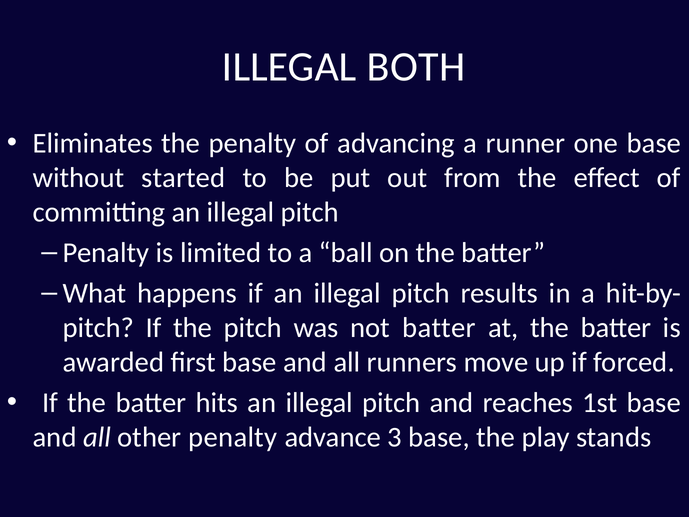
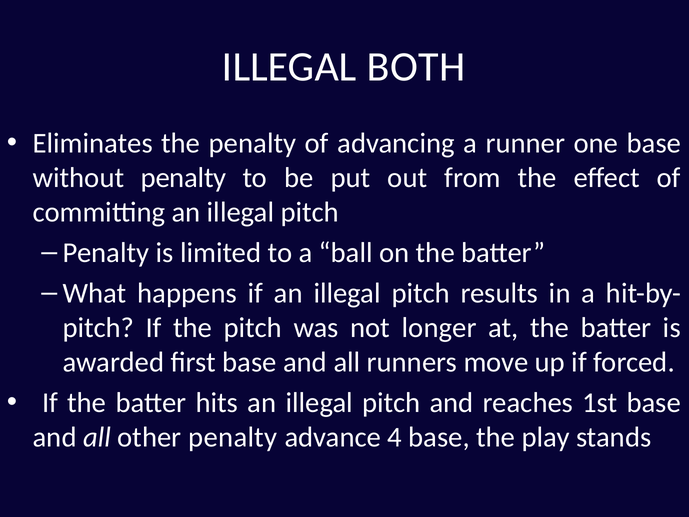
without started: started -> penalty
not batter: batter -> longer
3: 3 -> 4
